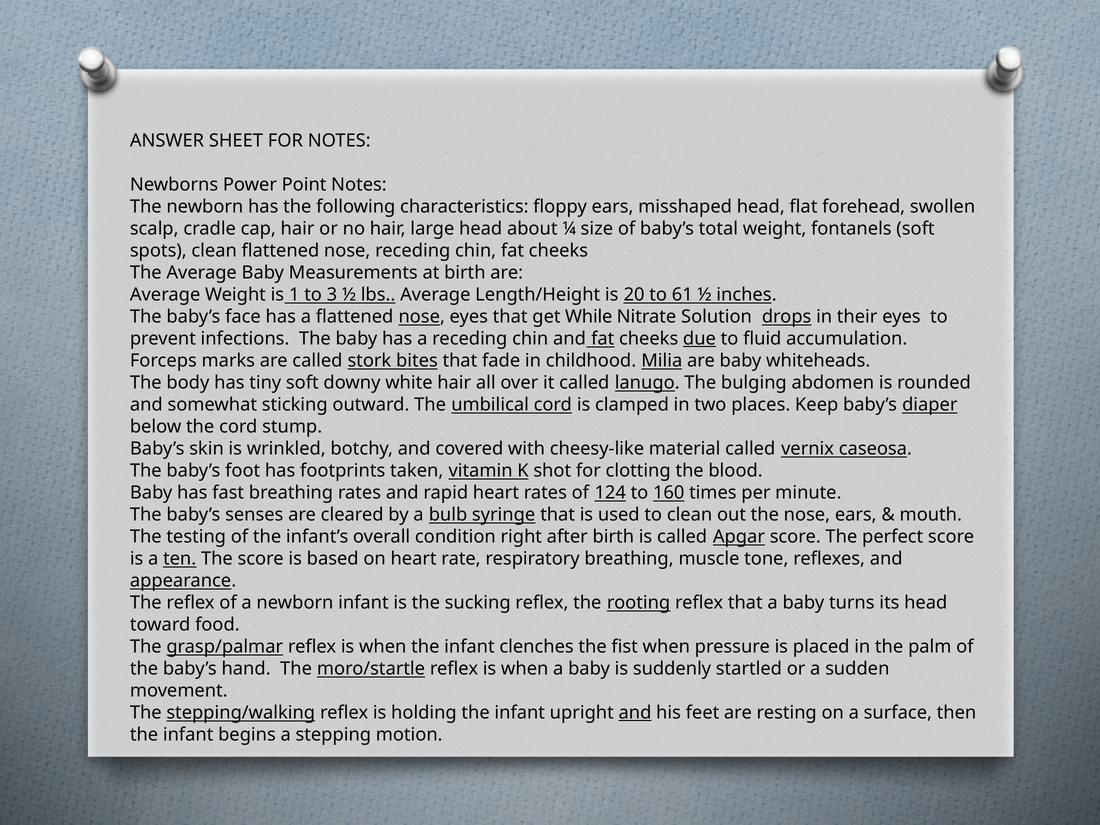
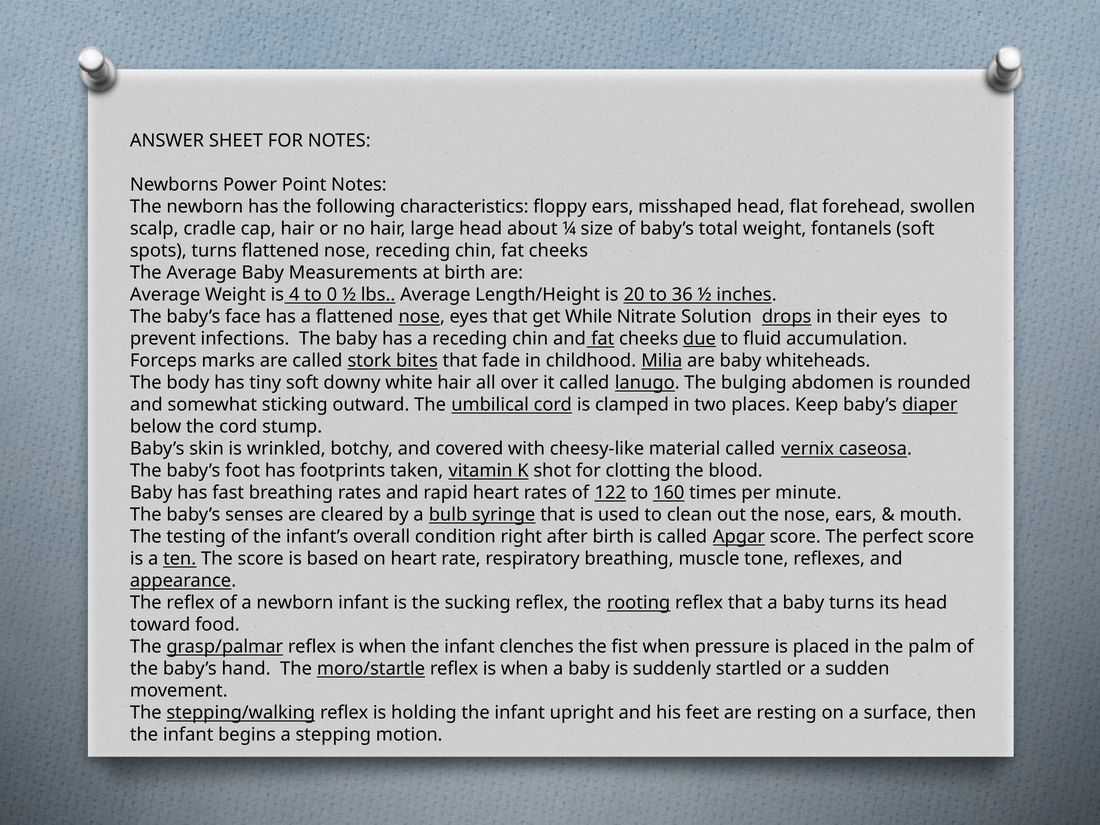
spots clean: clean -> turns
1: 1 -> 4
3: 3 -> 0
61: 61 -> 36
124: 124 -> 122
and at (635, 712) underline: present -> none
